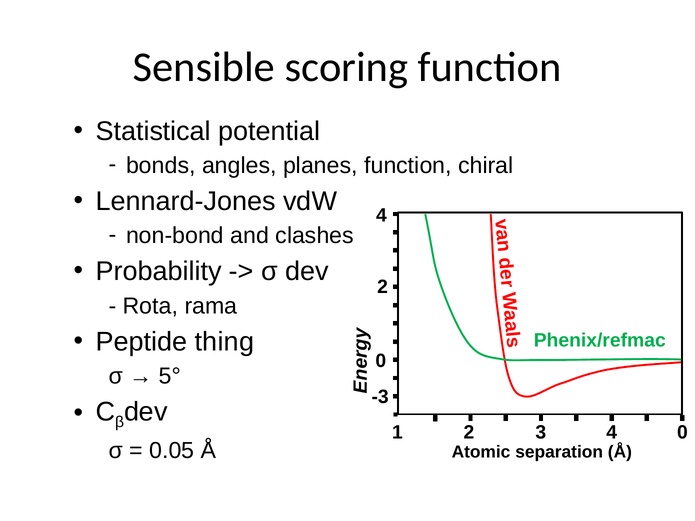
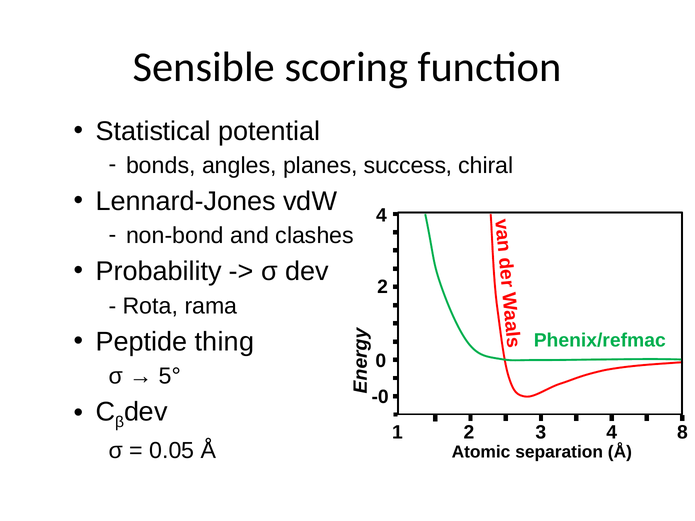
planes function: function -> success
-3: -3 -> -0
4 0: 0 -> 8
